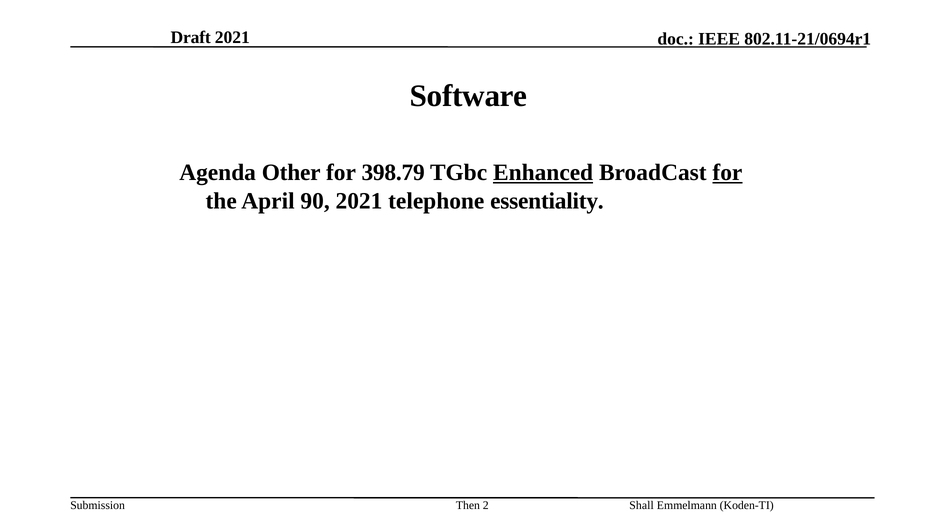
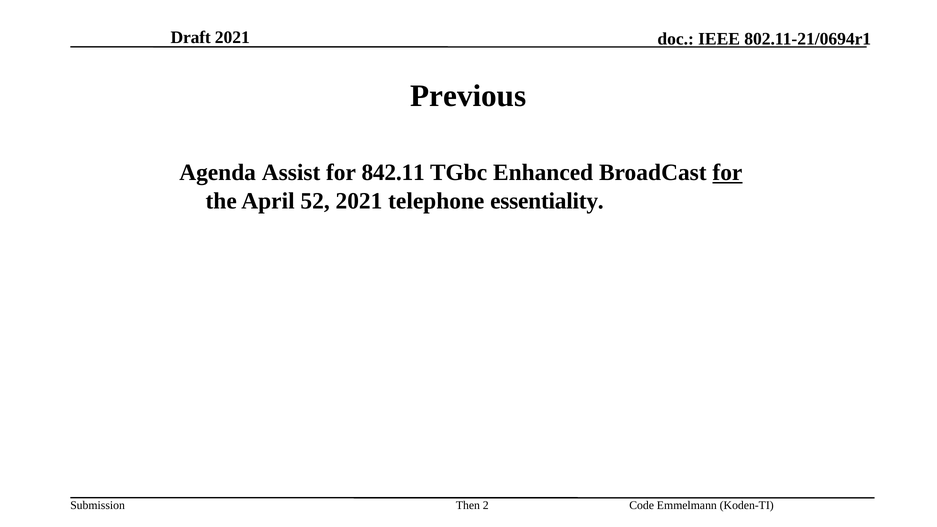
Software: Software -> Previous
Other: Other -> Assist
398.79: 398.79 -> 842.11
Enhanced underline: present -> none
90: 90 -> 52
Shall: Shall -> Code
